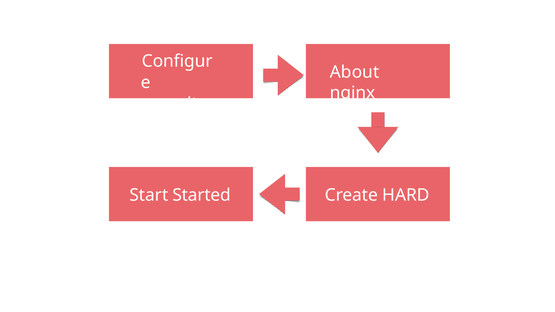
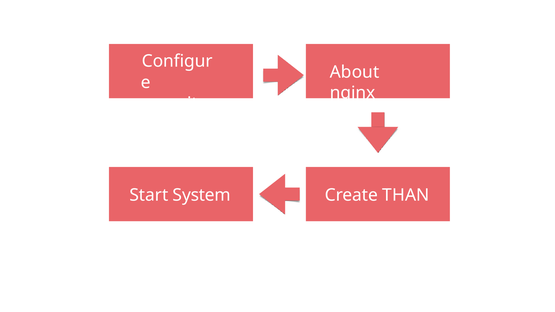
Started: Started -> System
HARD: HARD -> THAN
